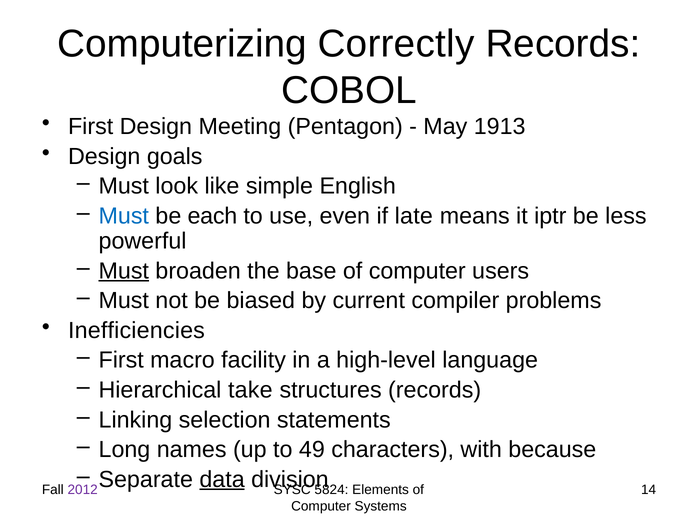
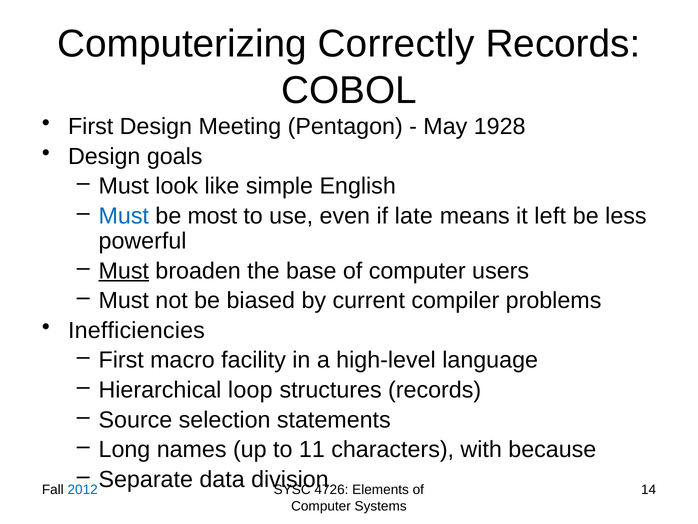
1913: 1913 -> 1928
each: each -> most
iptr: iptr -> left
take: take -> loop
Linking: Linking -> Source
49: 49 -> 11
data underline: present -> none
2012 colour: purple -> blue
5824: 5824 -> 4726
